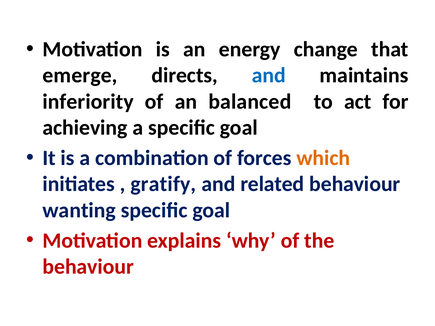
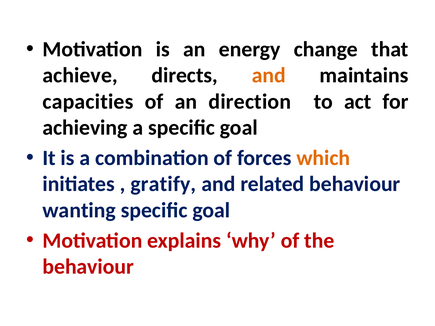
emerge: emerge -> achieve
and at (269, 75) colour: blue -> orange
inferiority: inferiority -> capacities
balanced: balanced -> direction
